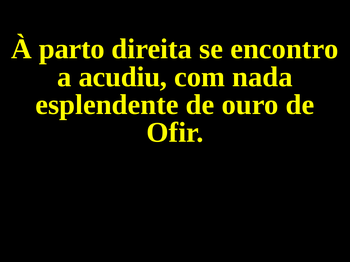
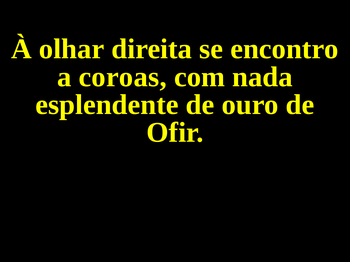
parto: parto -> olhar
acudiu: acudiu -> coroas
